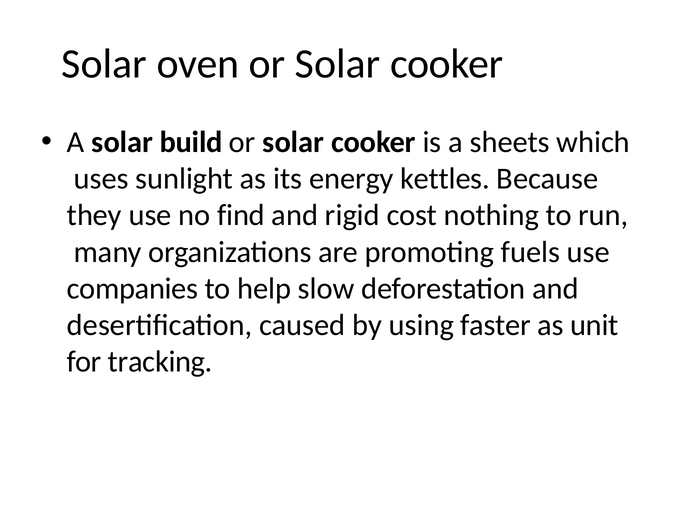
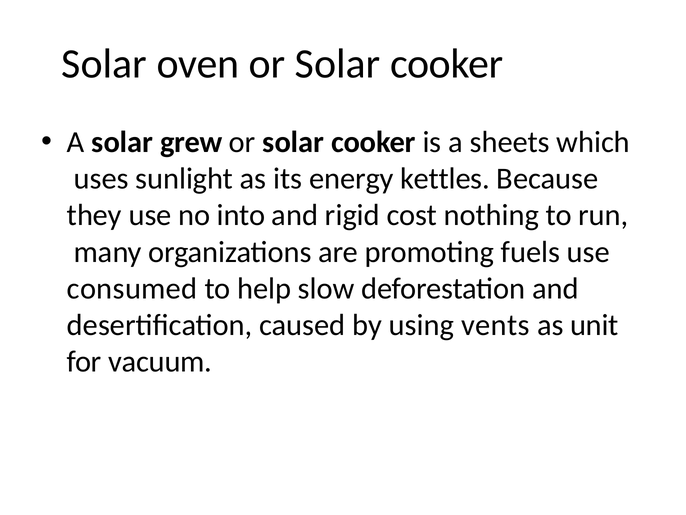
build: build -> grew
find: find -> into
companies: companies -> consumed
faster: faster -> vents
tracking: tracking -> vacuum
